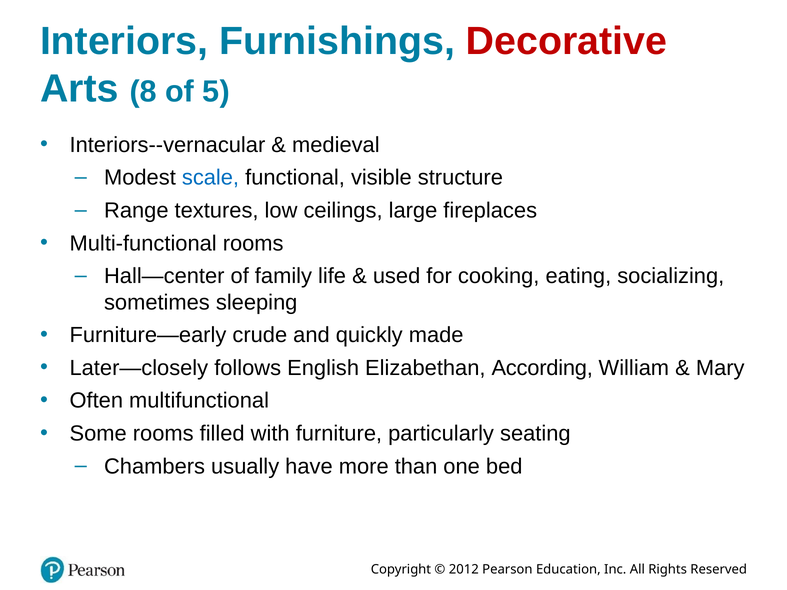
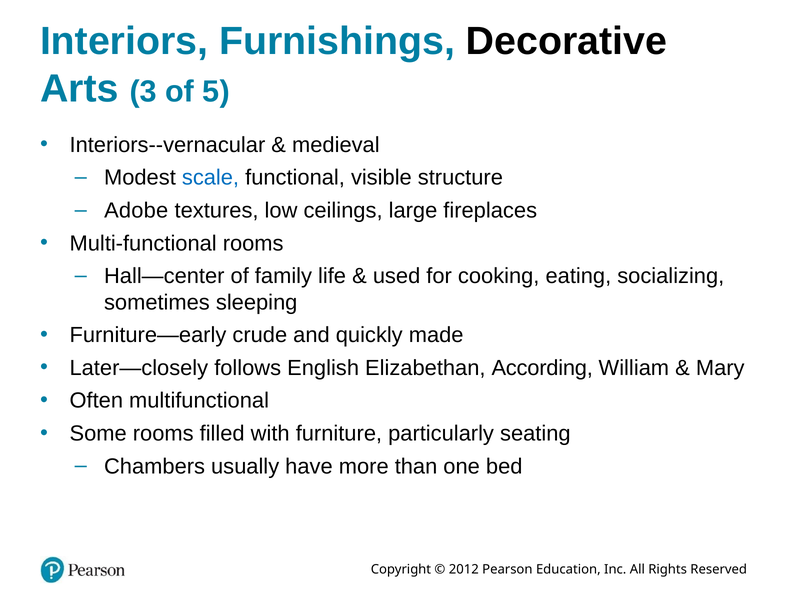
Decorative colour: red -> black
8: 8 -> 3
Range: Range -> Adobe
